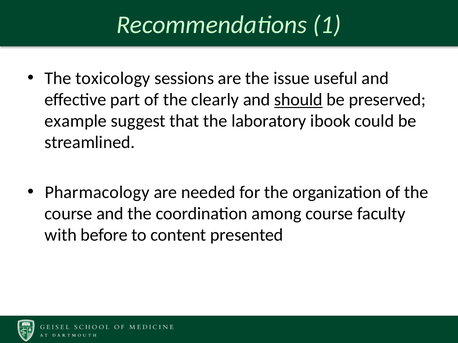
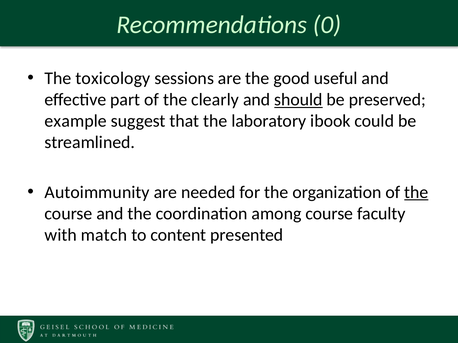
1: 1 -> 0
issue: issue -> good
Pharmacology: Pharmacology -> Autoimmunity
the at (416, 193) underline: none -> present
before: before -> match
